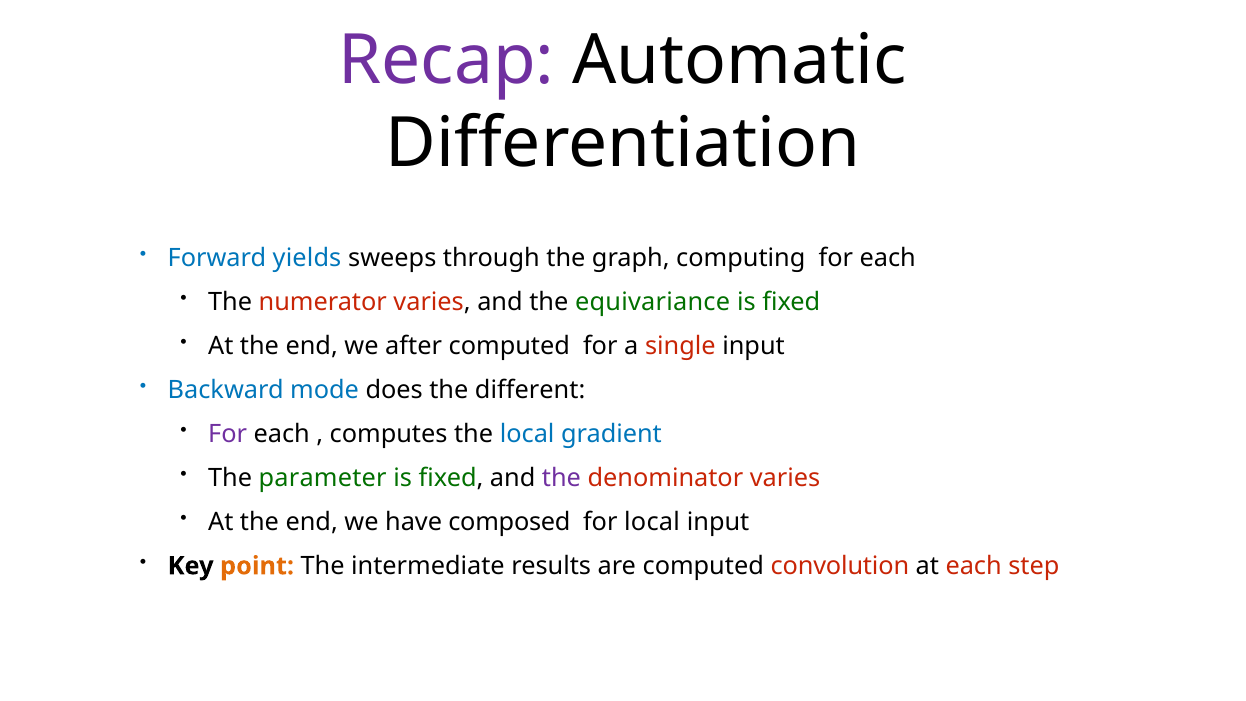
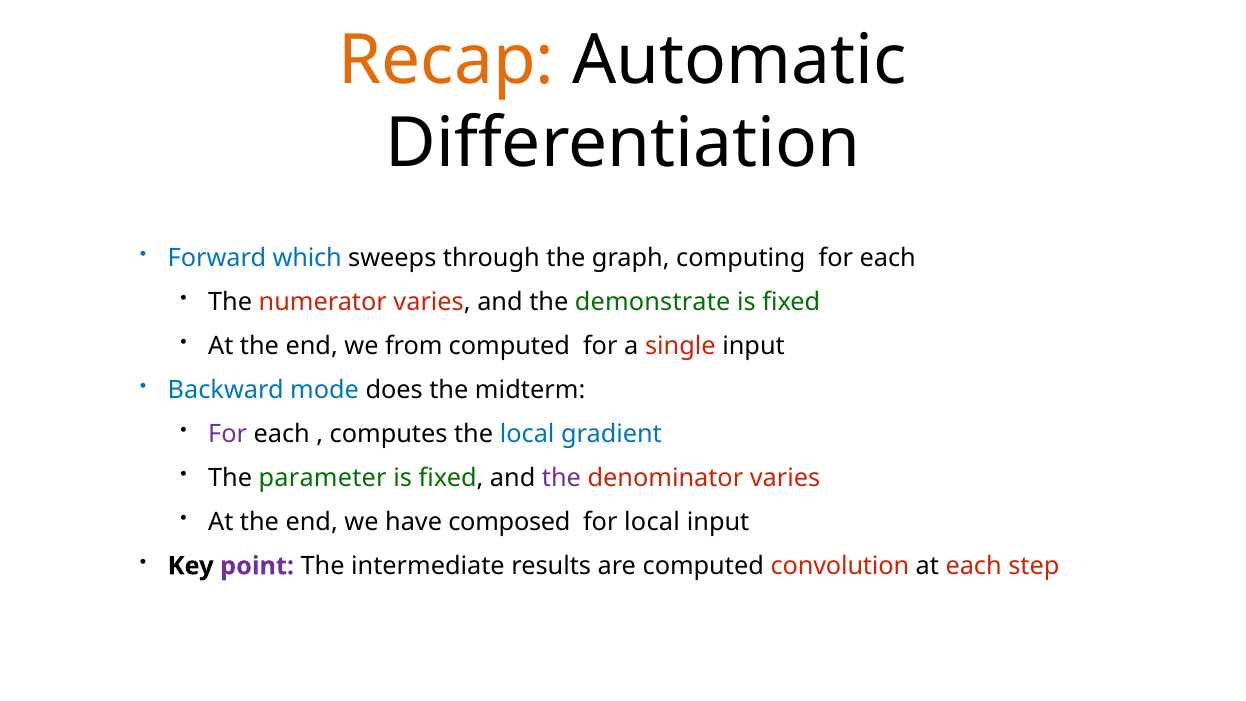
Recap colour: purple -> orange
yields: yields -> which
equivariance: equivariance -> demonstrate
after: after -> from
different: different -> midterm
point colour: orange -> purple
